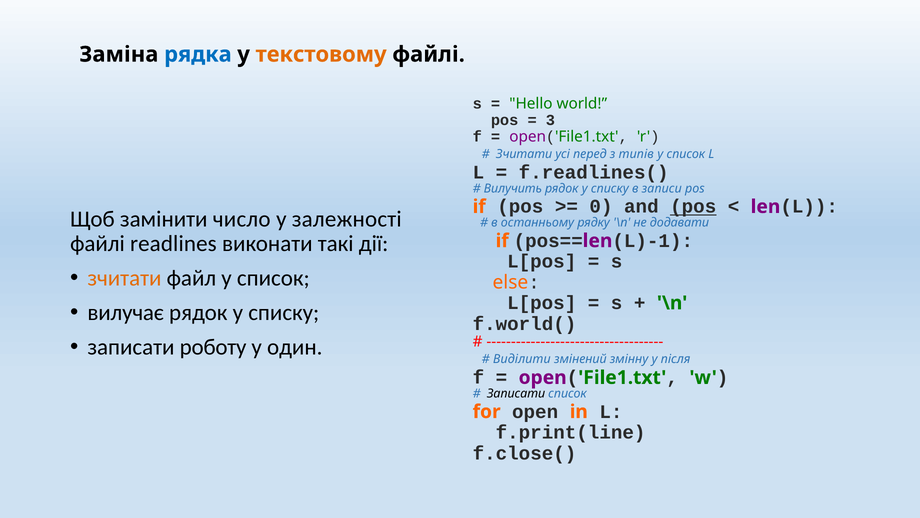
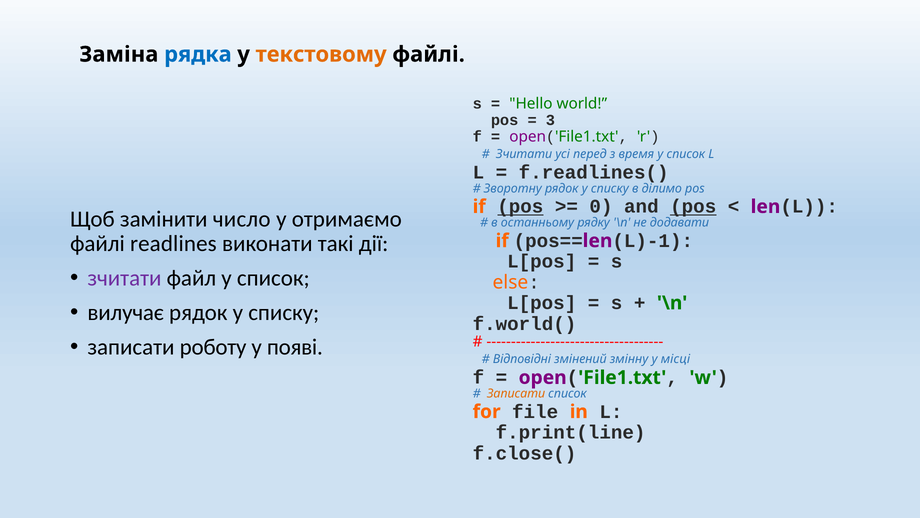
типів: типів -> время
Вилучить: Вилучить -> Зворотну
записи: записи -> ділимо
pos at (520, 206) underline: none -> present
залежності: залежності -> отримаємо
зчитати at (124, 278) colour: orange -> purple
один: один -> появі
Виділити: Виділити -> Відповідні
після: після -> місці
Записати at (516, 393) colour: black -> orange
for open: open -> file
